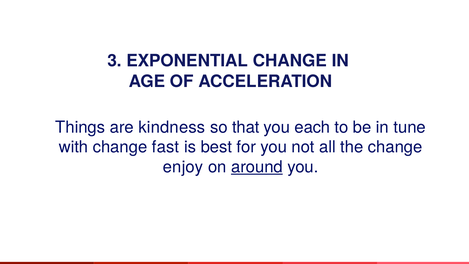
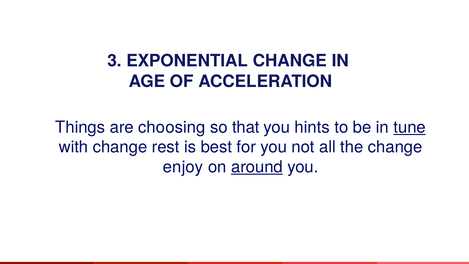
kindness: kindness -> choosing
each: each -> hints
tune underline: none -> present
fast: fast -> rest
